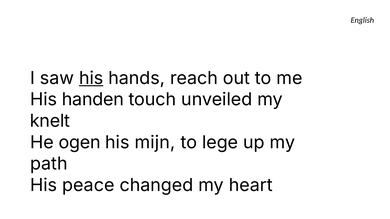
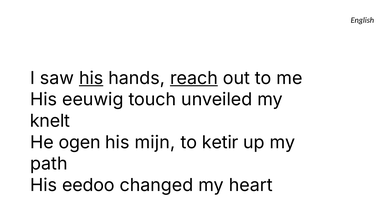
reach underline: none -> present
handen: handen -> eeuwig
lege: lege -> ketir
peace: peace -> eedoo
